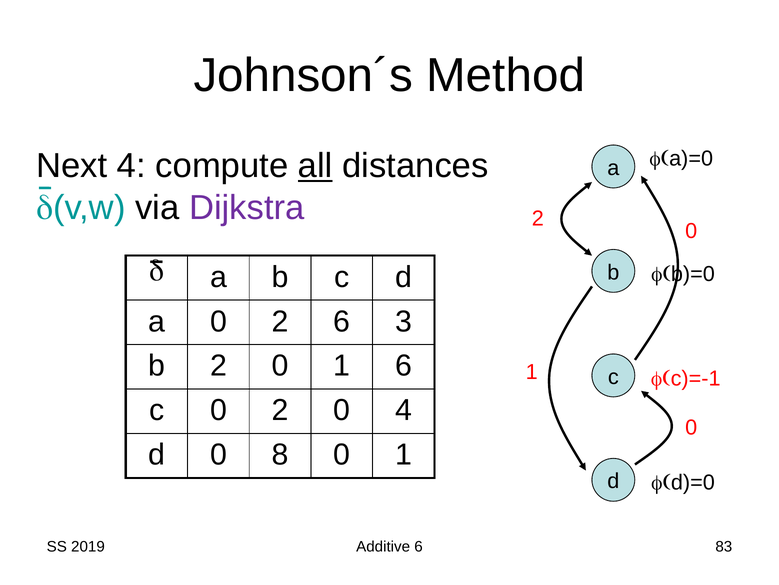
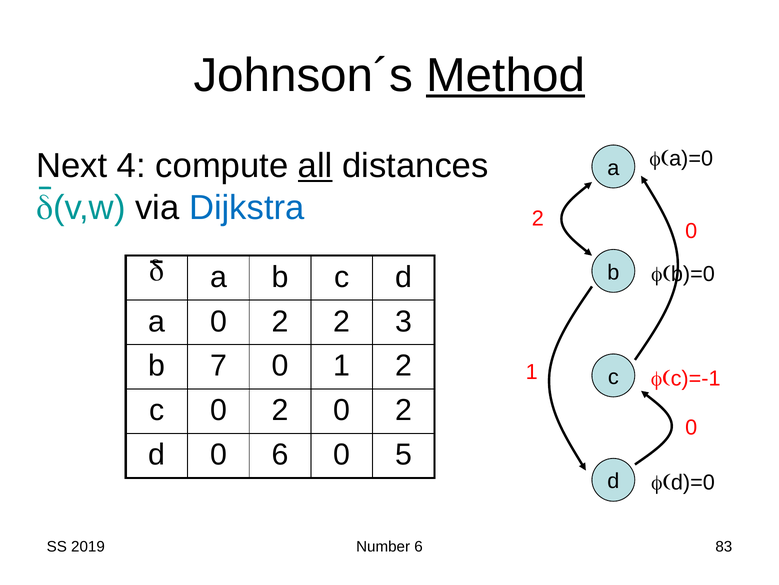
Method underline: none -> present
Dijkstra colour: purple -> blue
2 6: 6 -> 2
b 2: 2 -> 7
1 6: 6 -> 2
2 0 4: 4 -> 2
0 8: 8 -> 6
1 at (404, 454): 1 -> 5
Additive: Additive -> Number
